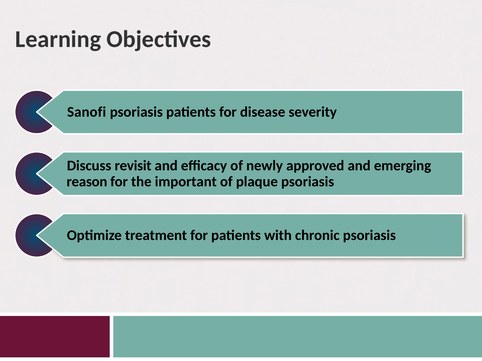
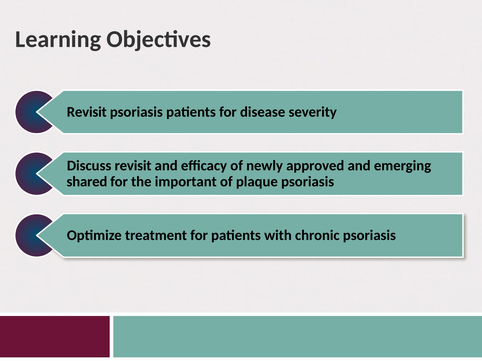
Sanofi at (87, 112): Sanofi -> Revisit
reason: reason -> shared
